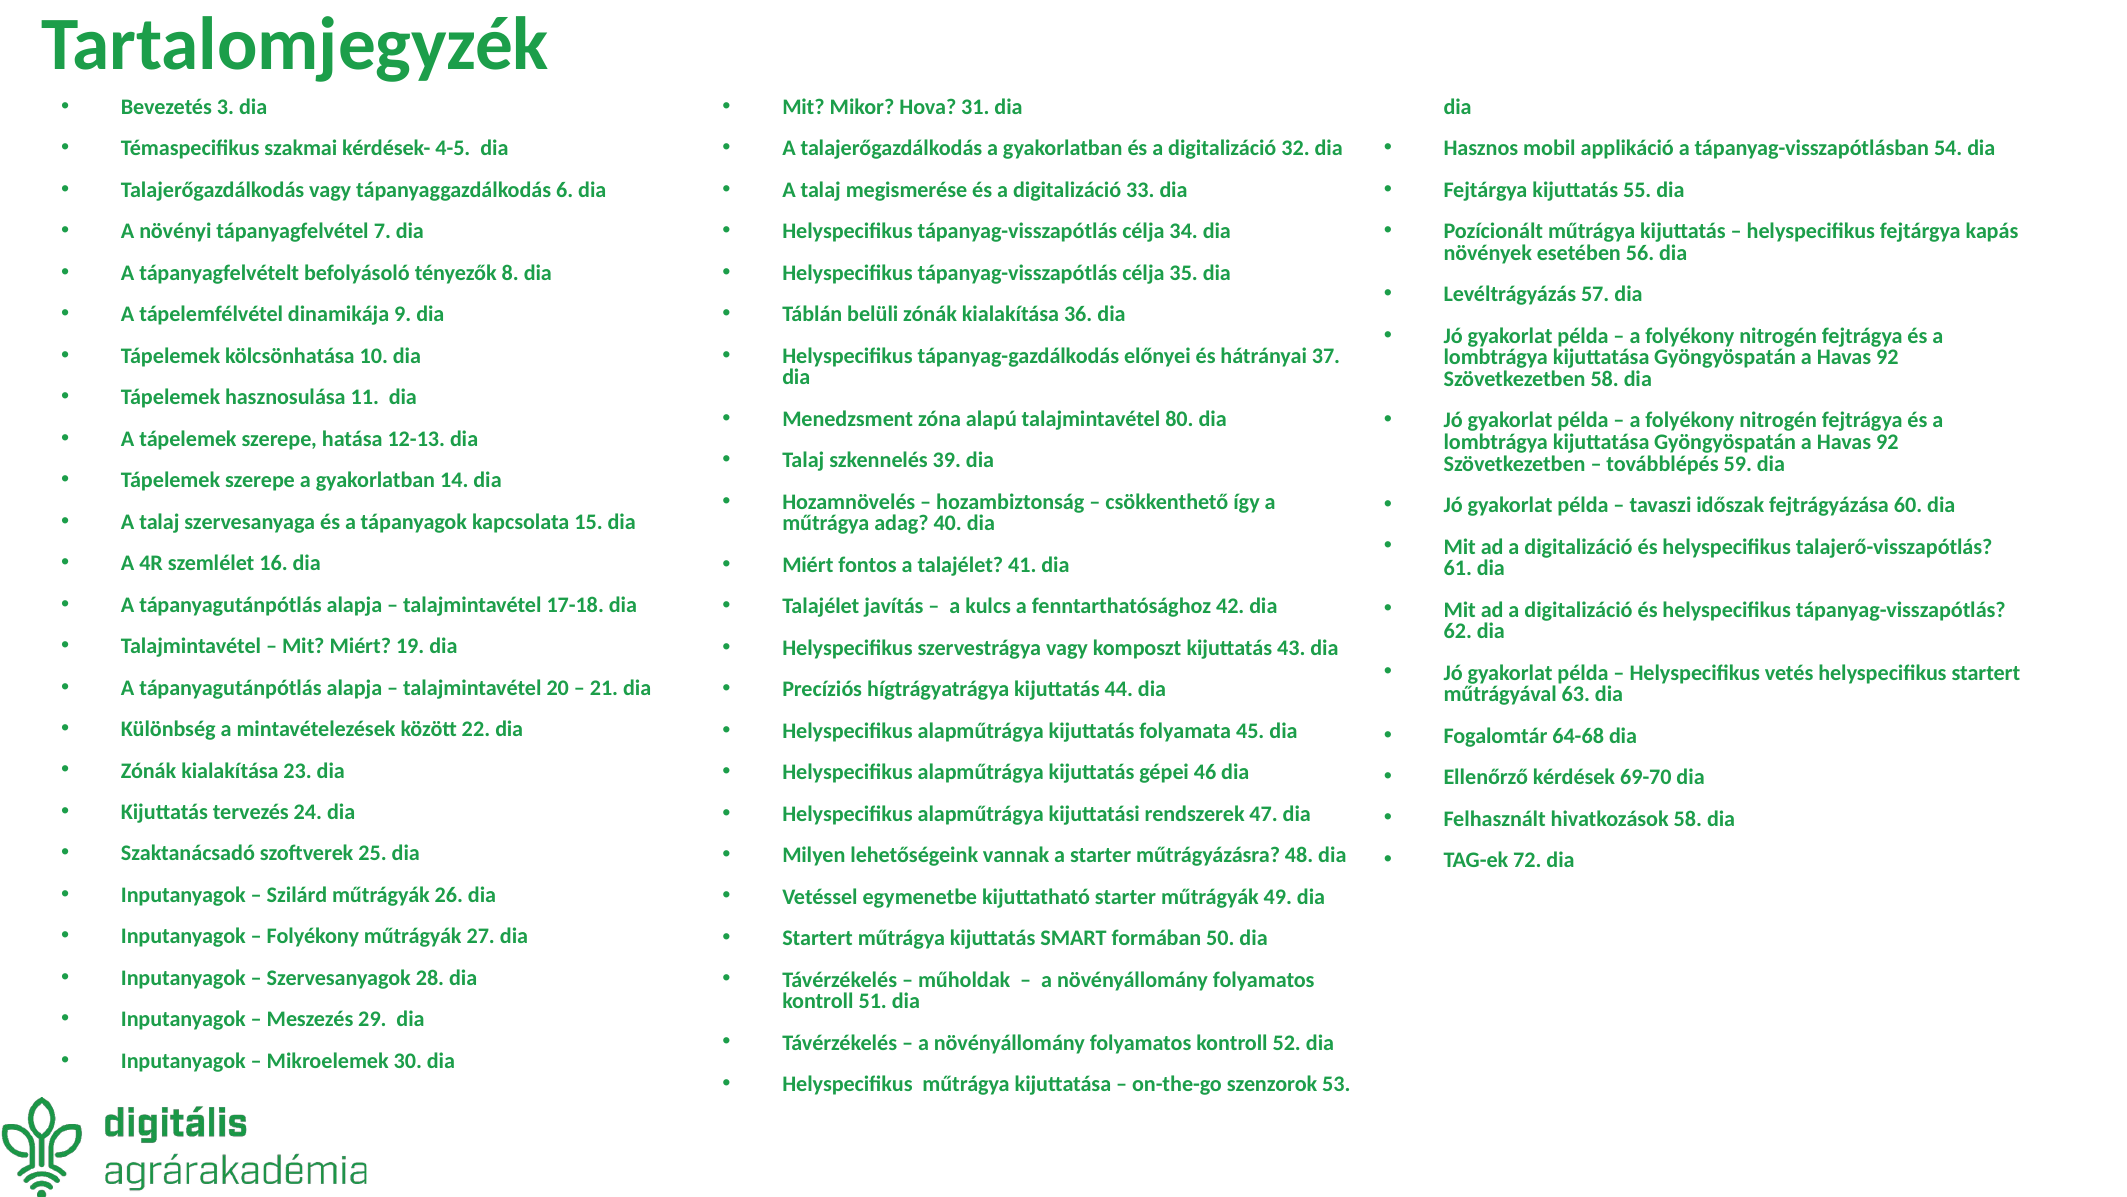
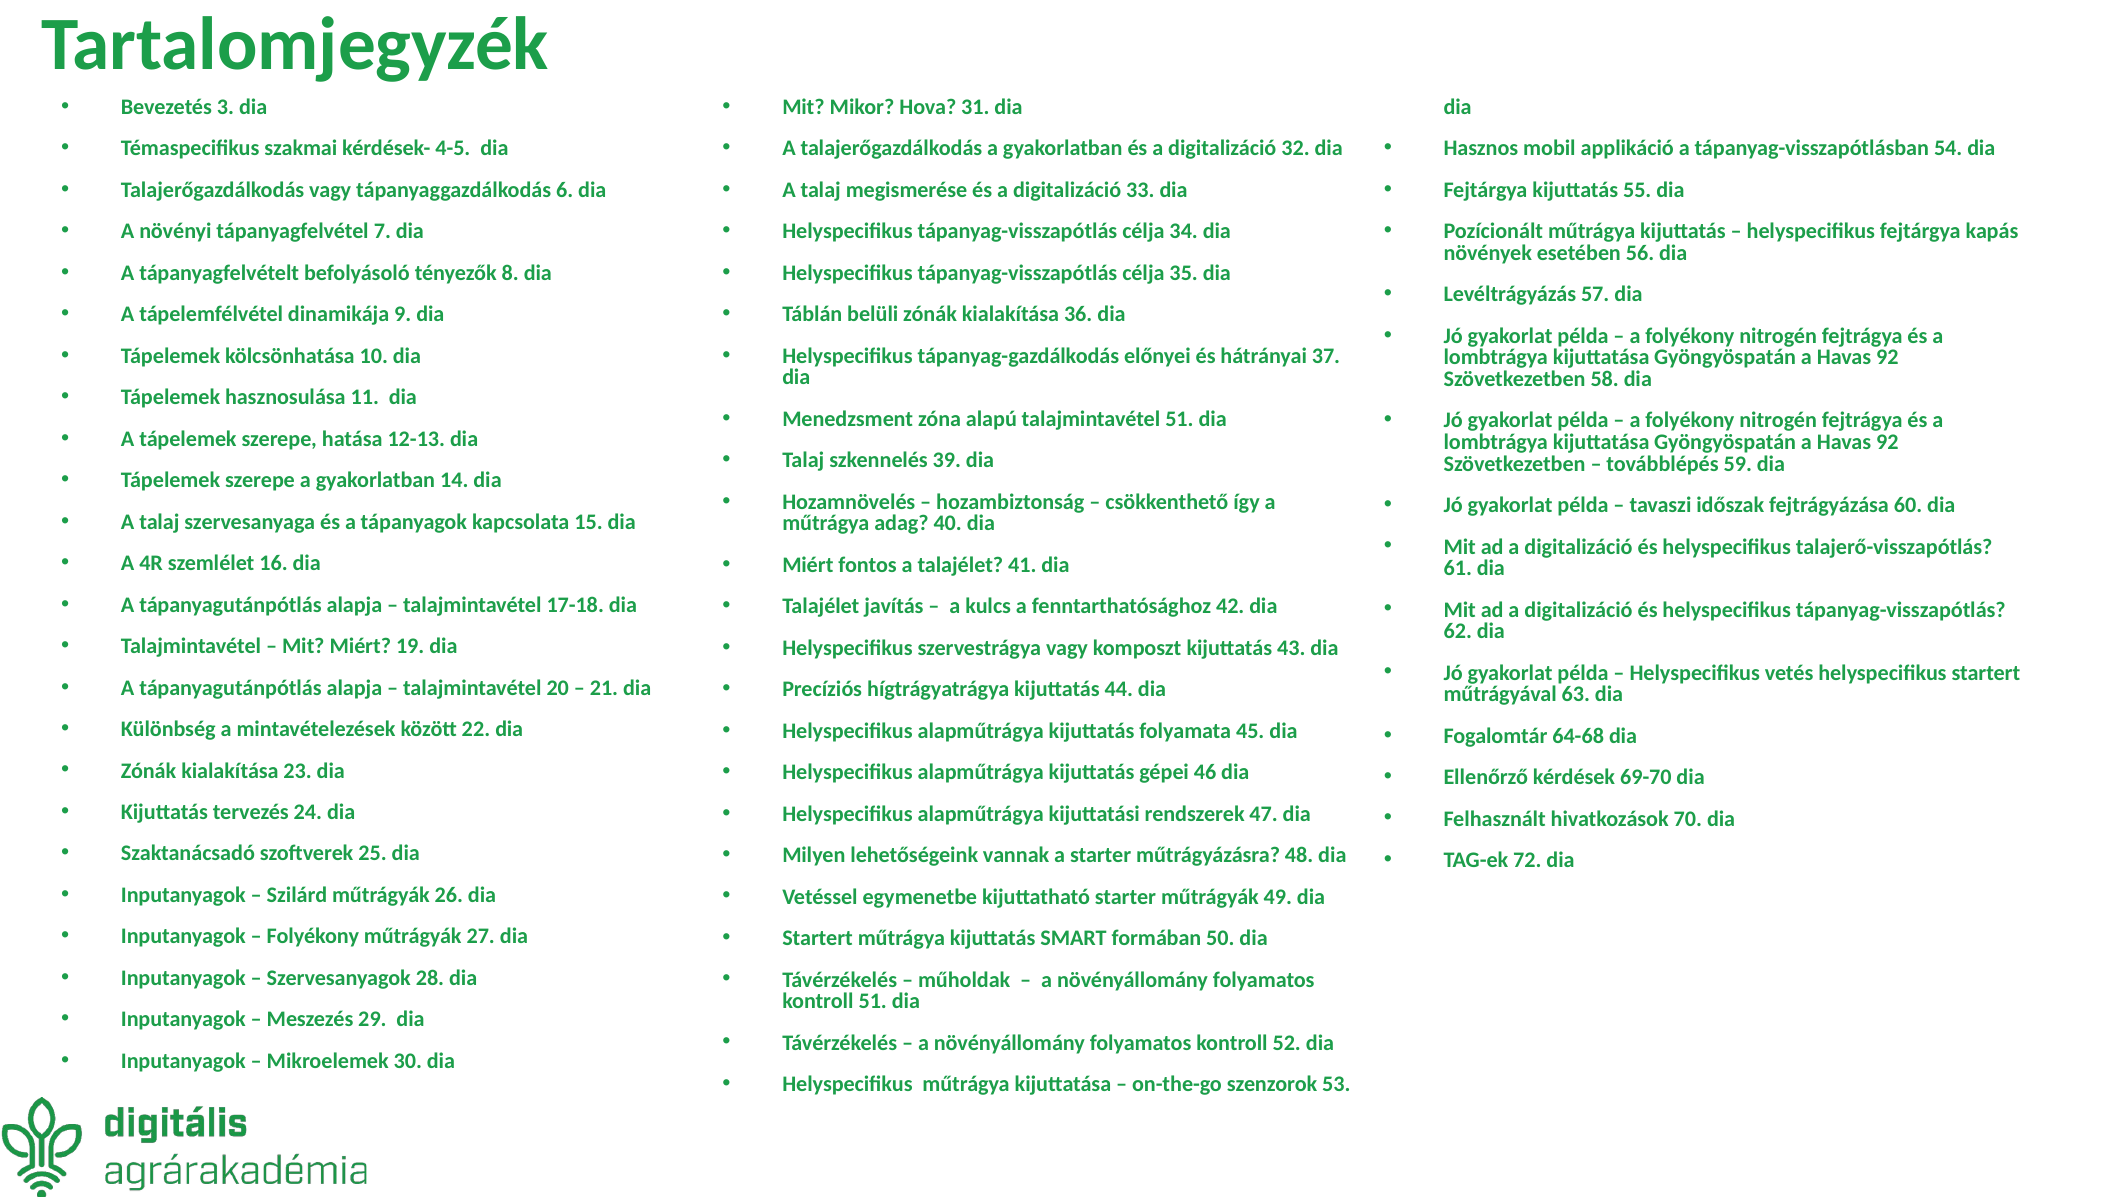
talajmintavétel 80: 80 -> 51
hivatkozások 58: 58 -> 70
